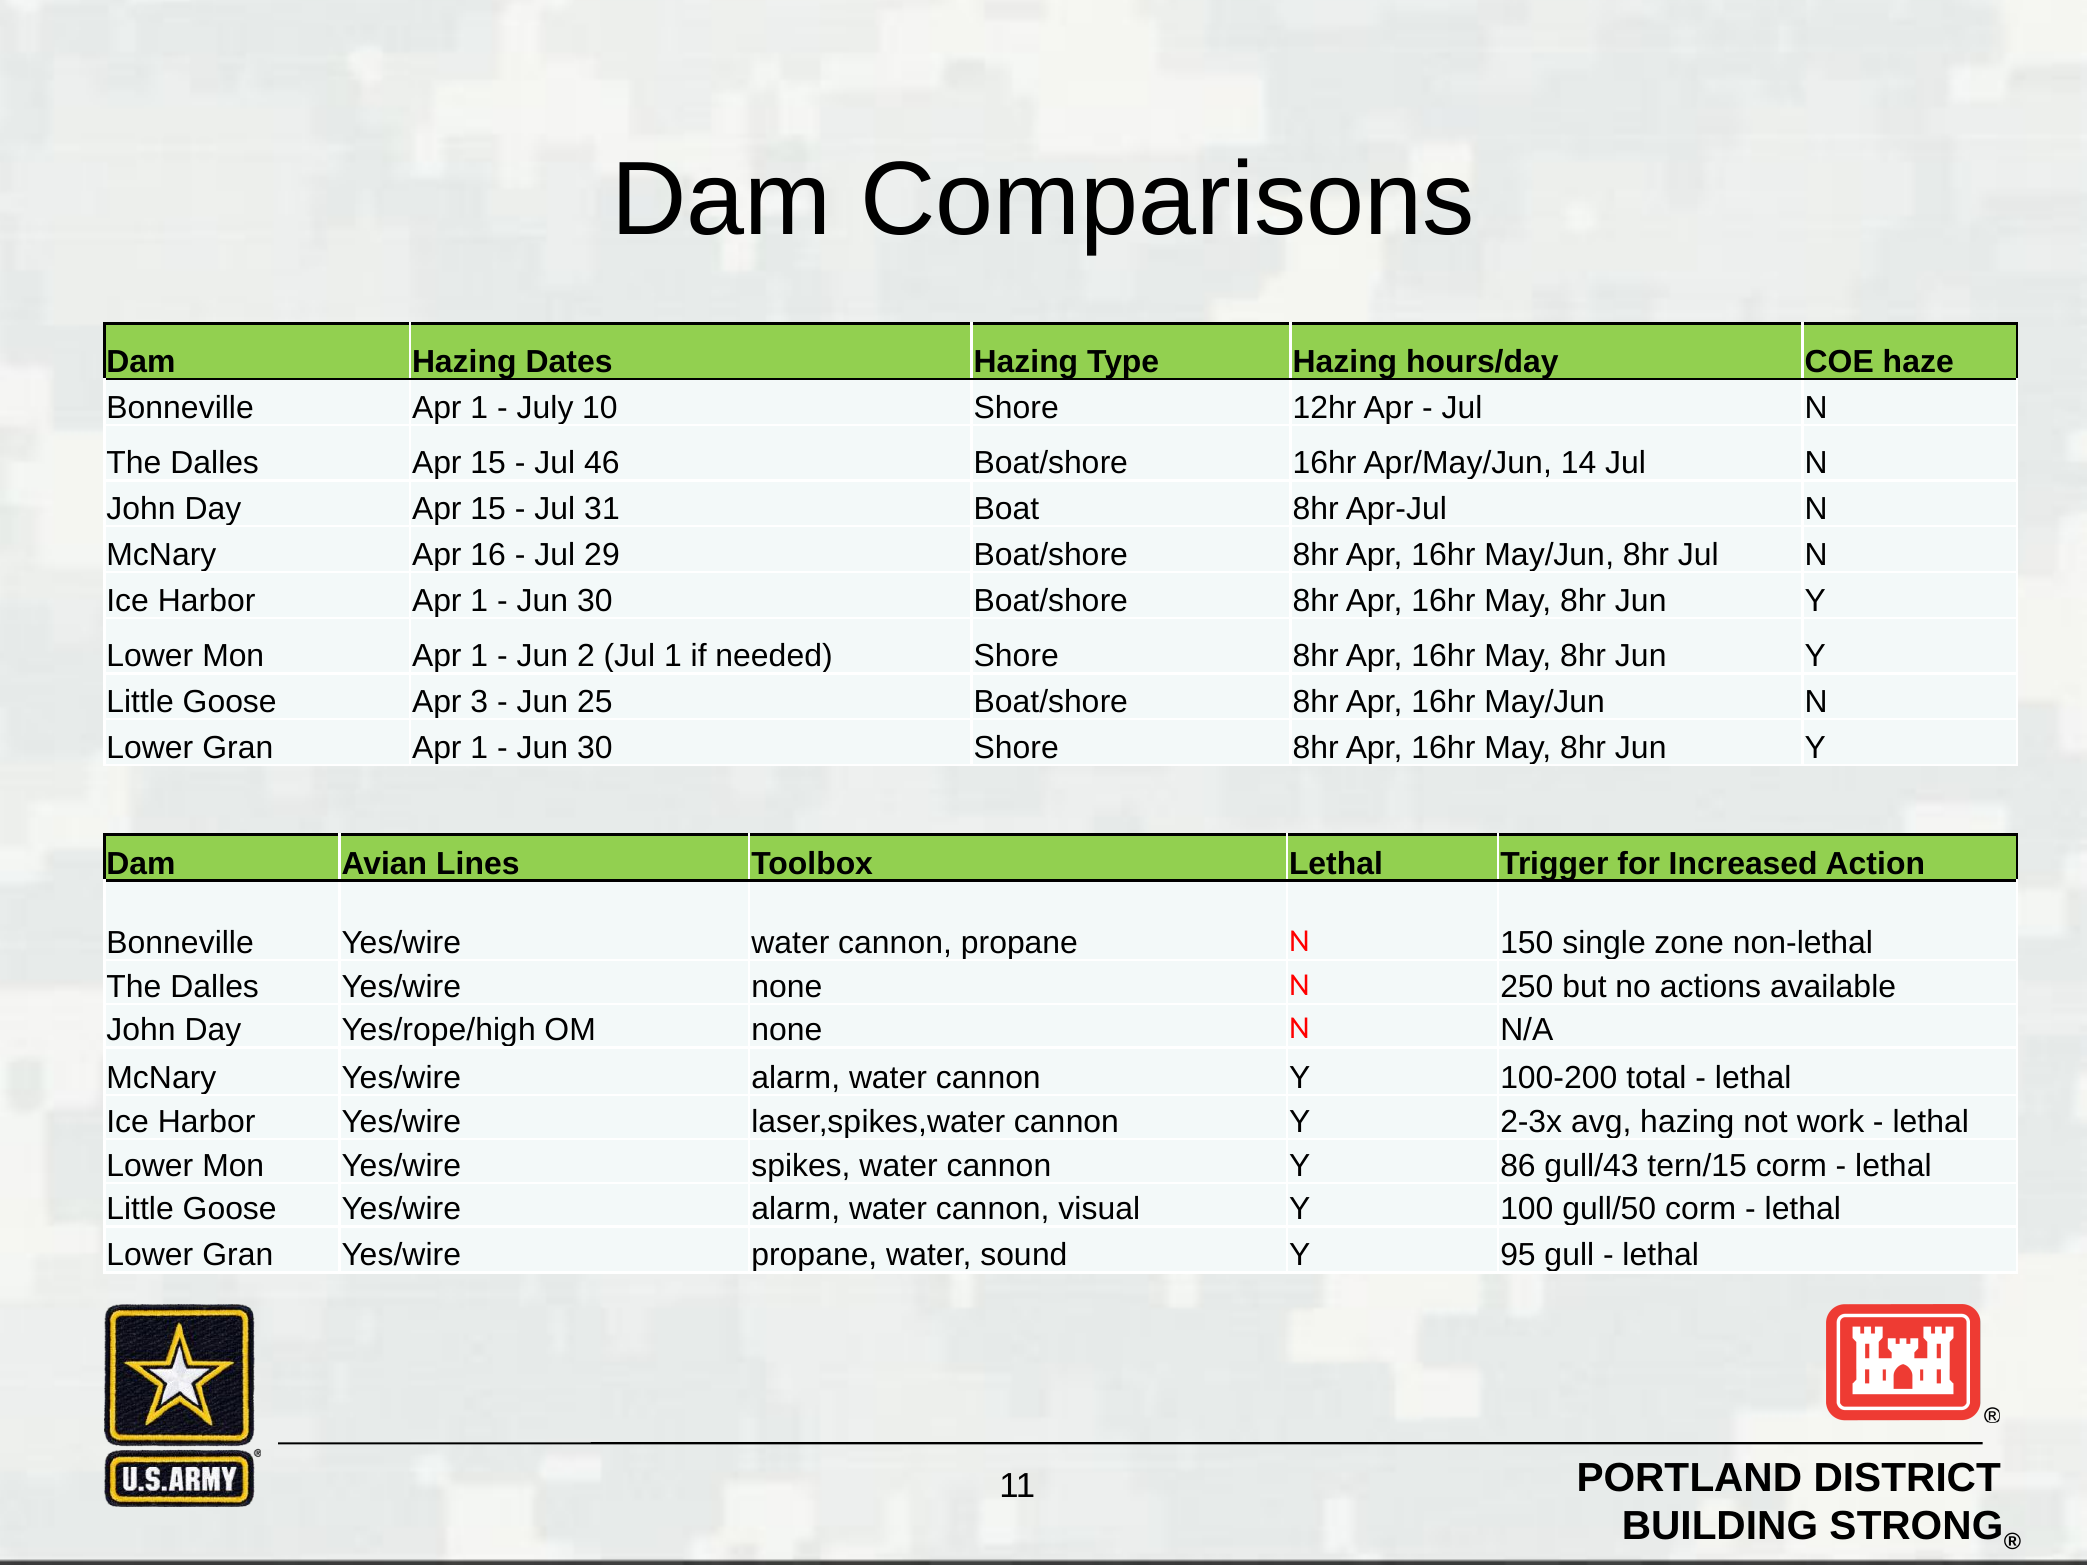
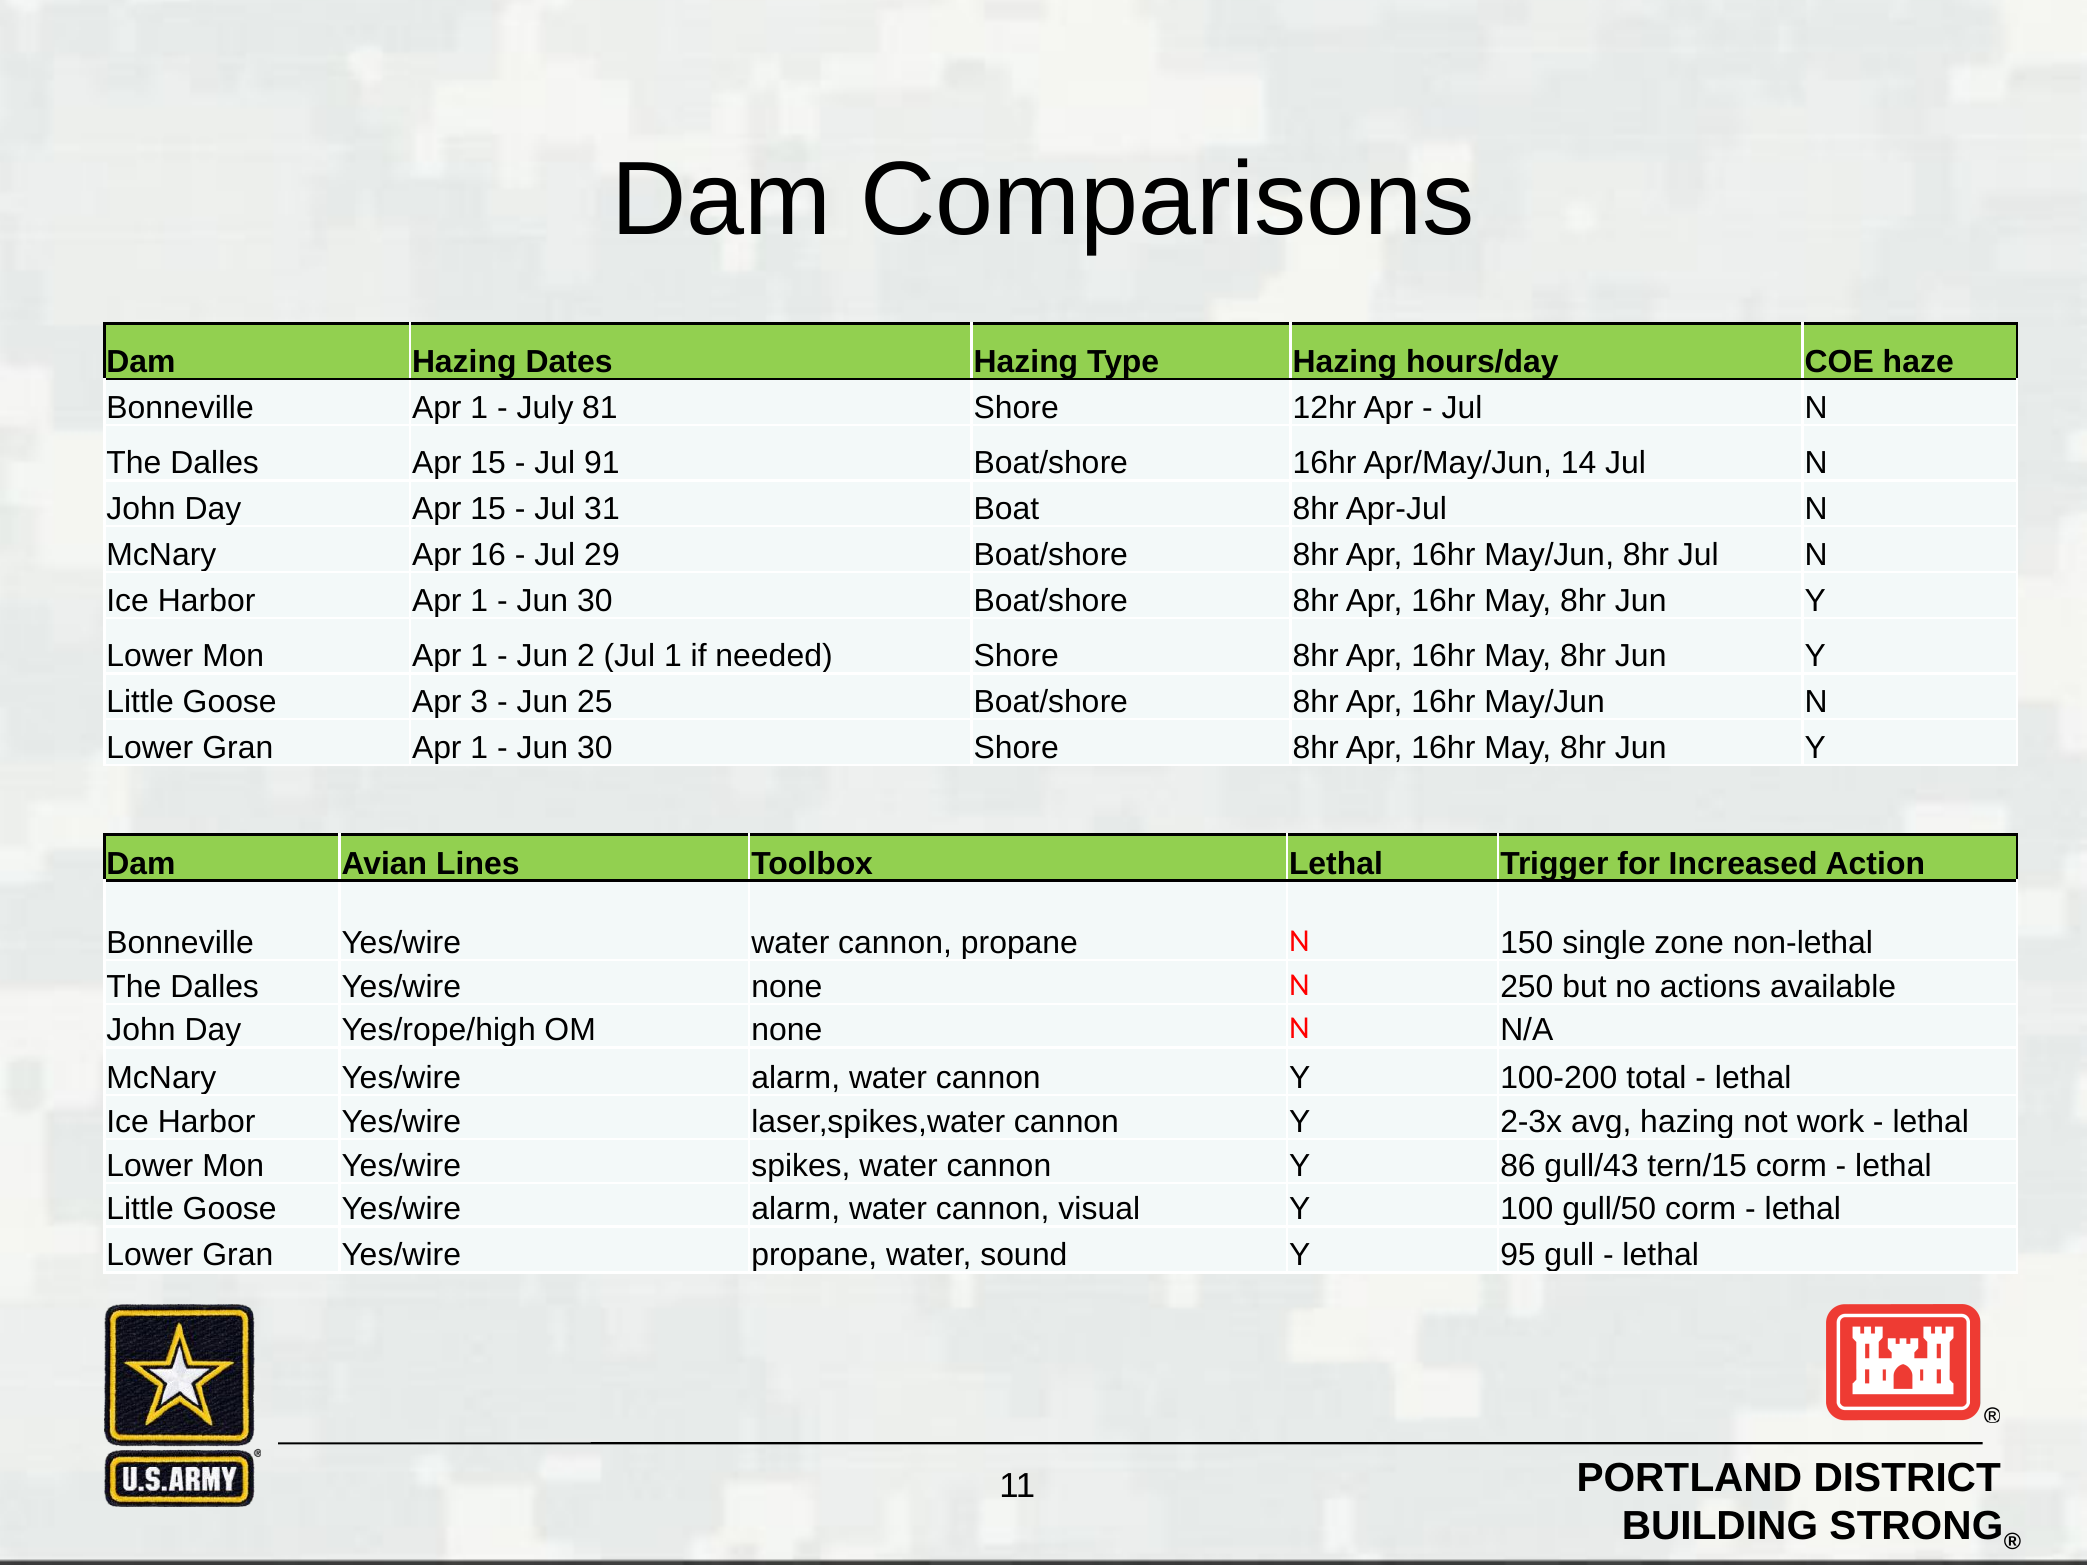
10: 10 -> 81
46: 46 -> 91
